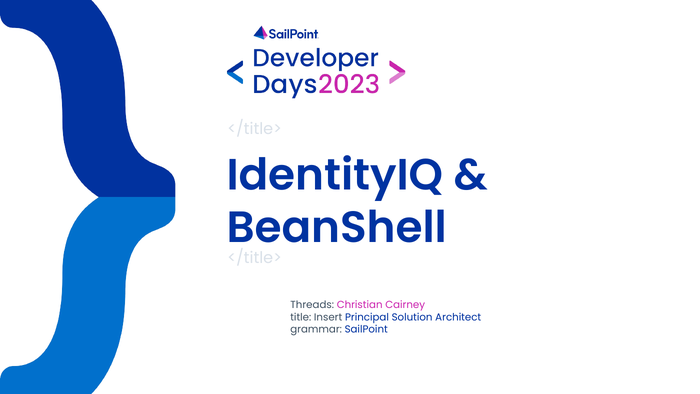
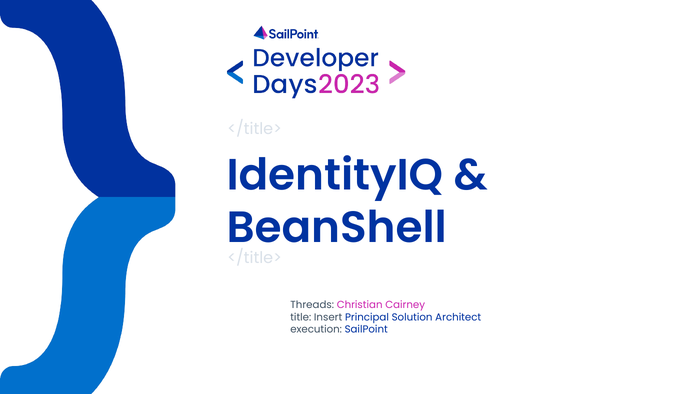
grammar: grammar -> execution
